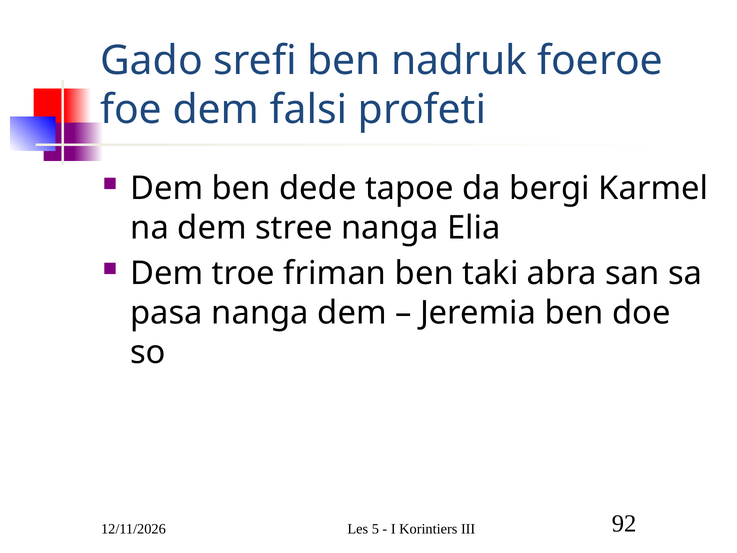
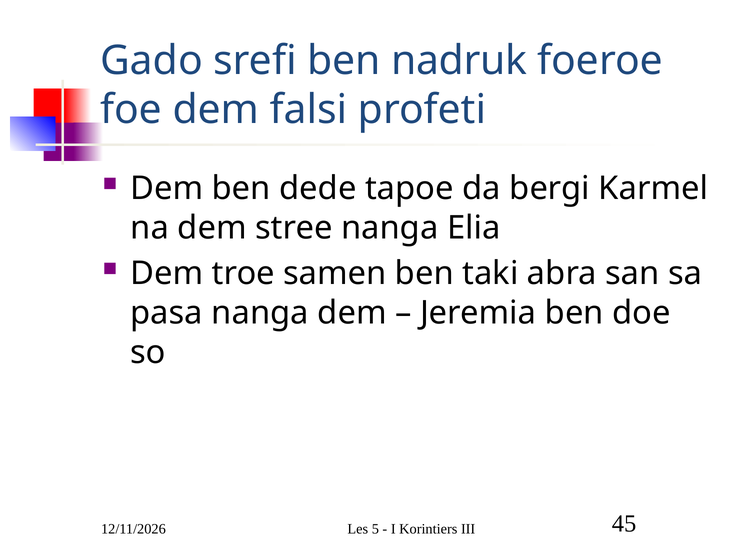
friman: friman -> samen
92: 92 -> 45
